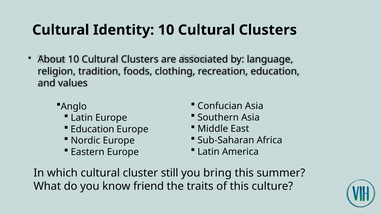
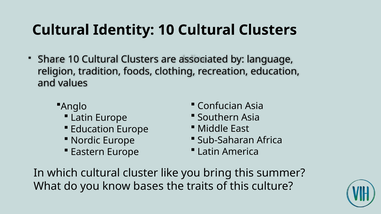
About: About -> Share
still: still -> like
friend: friend -> bases
